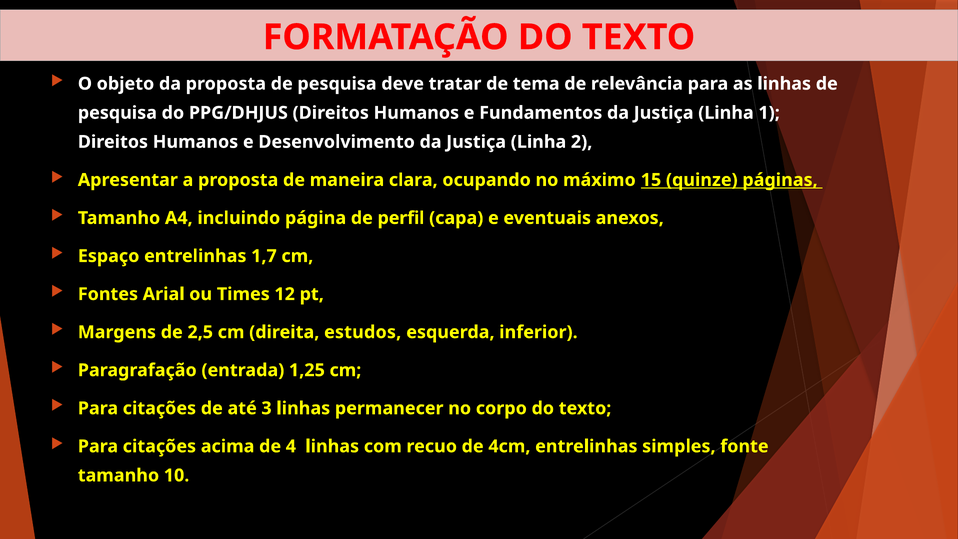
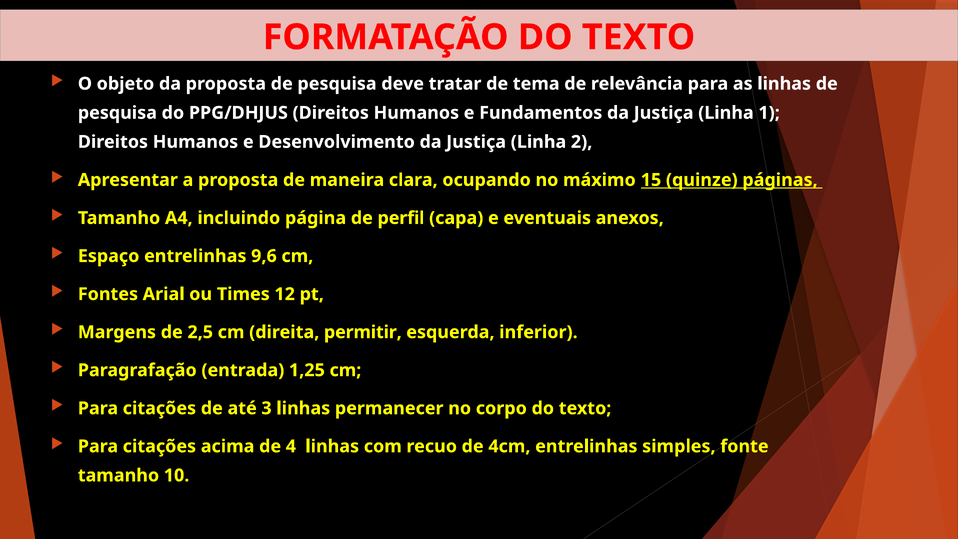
1,7: 1,7 -> 9,6
estudos: estudos -> permitir
